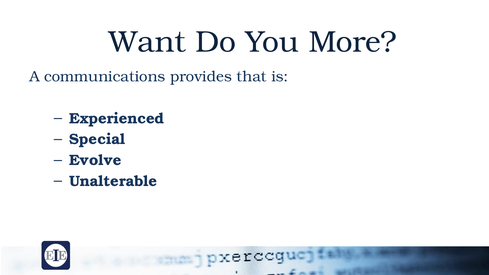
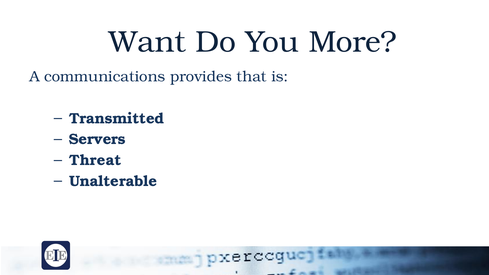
Experienced: Experienced -> Transmitted
Special: Special -> Servers
Evolve: Evolve -> Threat
